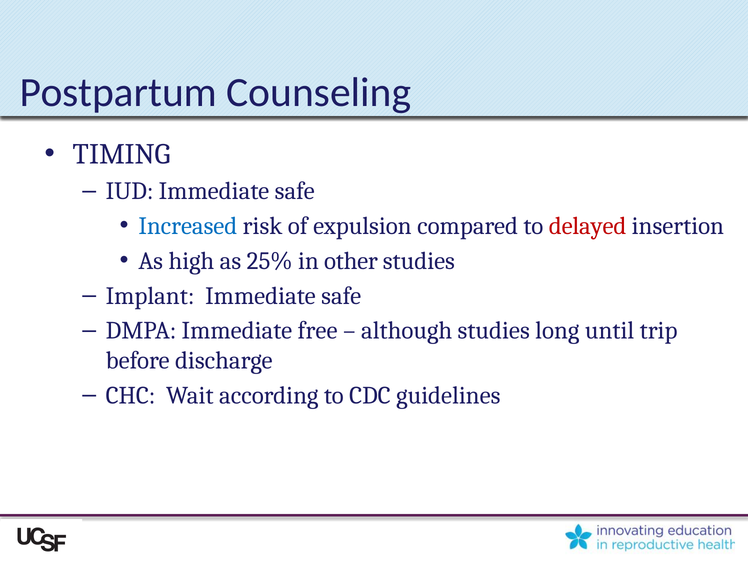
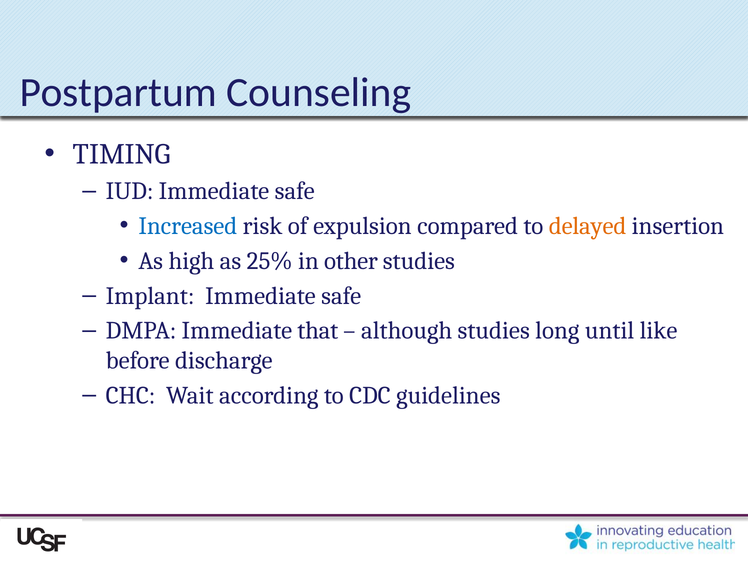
delayed colour: red -> orange
free: free -> that
trip: trip -> like
